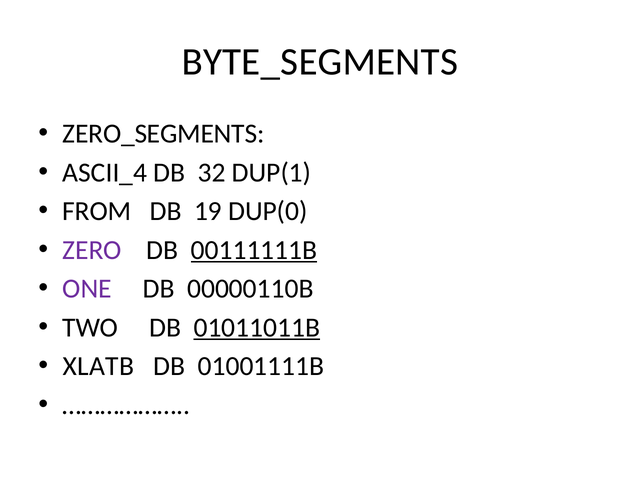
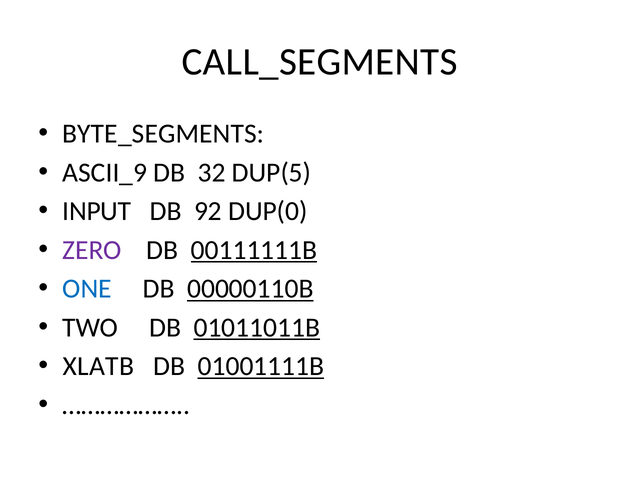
BYTE_SEGMENTS: BYTE_SEGMENTS -> CALL_SEGMENTS
ZERO_SEGMENTS: ZERO_SEGMENTS -> BYTE_SEGMENTS
ASCII_4: ASCII_4 -> ASCII_9
DUP(1: DUP(1 -> DUP(5
FROM: FROM -> INPUT
19: 19 -> 92
ONE colour: purple -> blue
00000110B underline: none -> present
01001111B underline: none -> present
